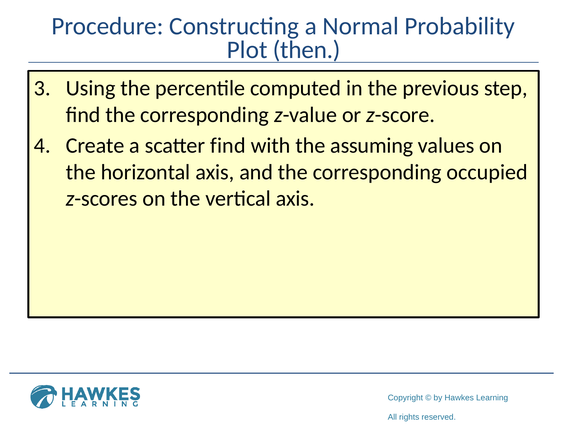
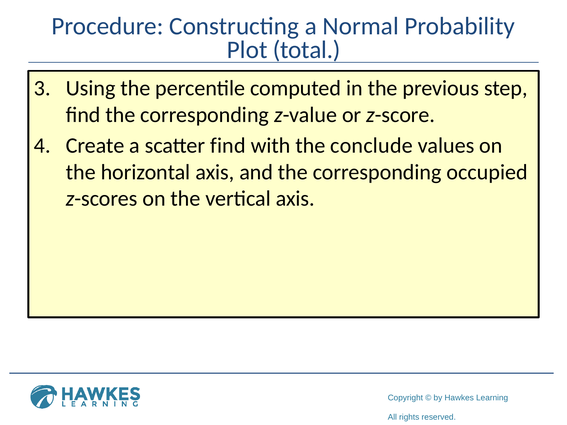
then: then -> total
assuming: assuming -> conclude
